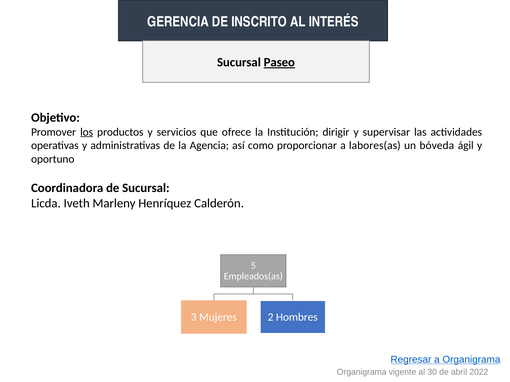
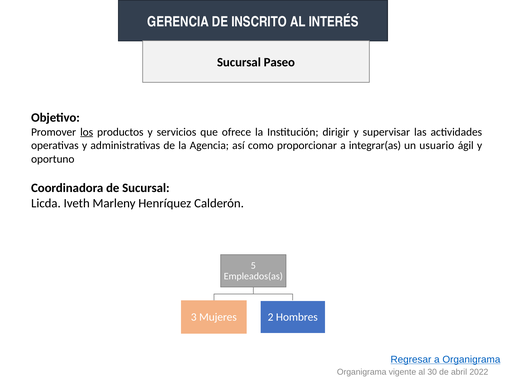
Paseo underline: present -> none
labores(as: labores(as -> integrar(as
bóveda: bóveda -> usuario
